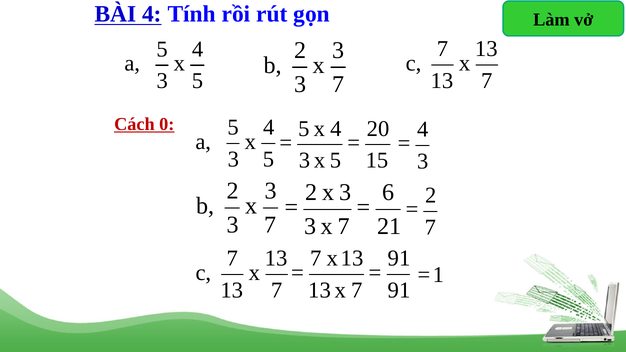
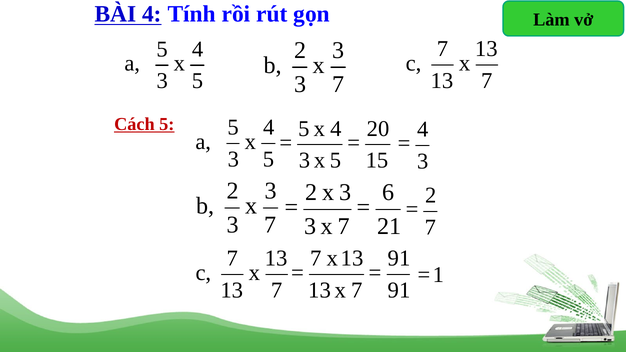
Cách 0: 0 -> 5
